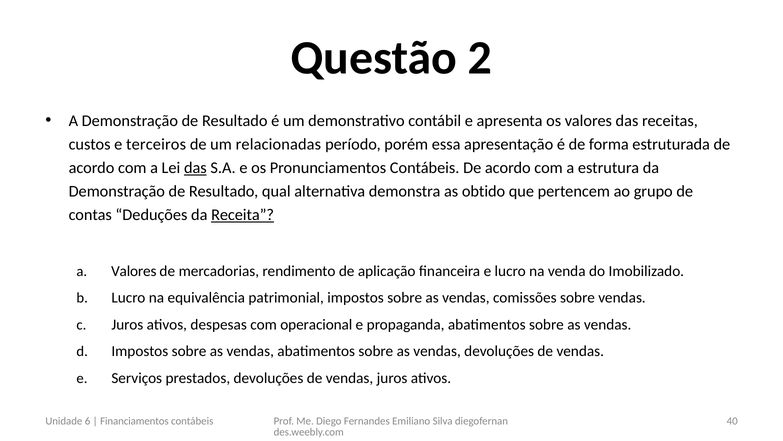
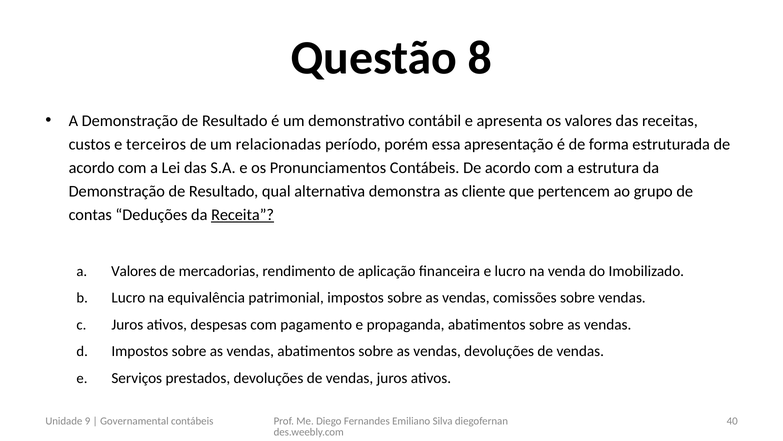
2: 2 -> 8
das at (195, 168) underline: present -> none
obtido: obtido -> cliente
operacional: operacional -> pagamento
6: 6 -> 9
Financiamentos: Financiamentos -> Governamental
